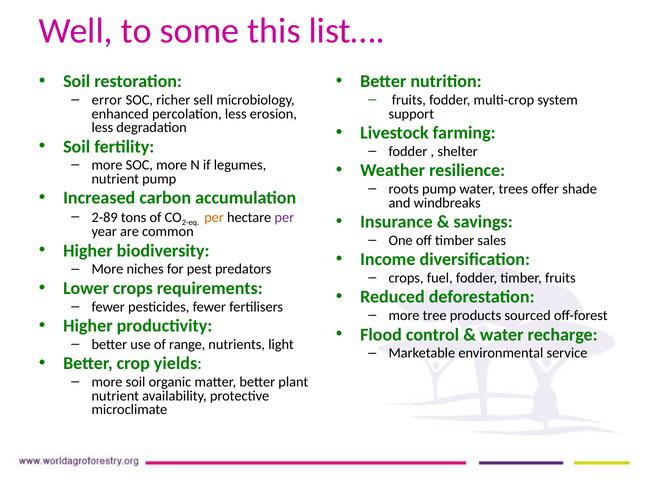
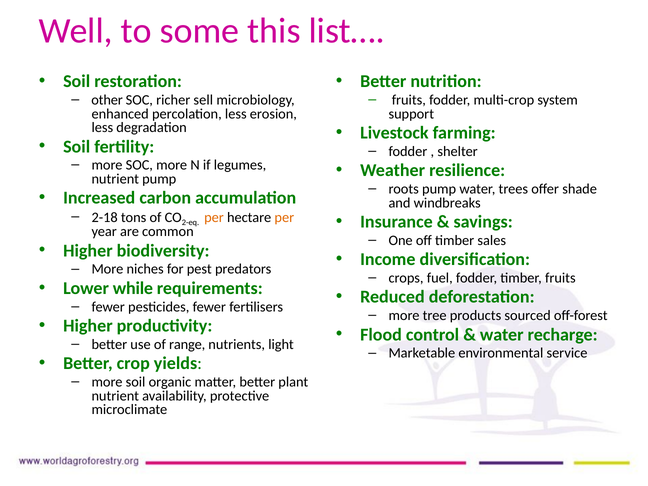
error: error -> other
2-89: 2-89 -> 2-18
per at (284, 218) colour: purple -> orange
Lower crops: crops -> while
